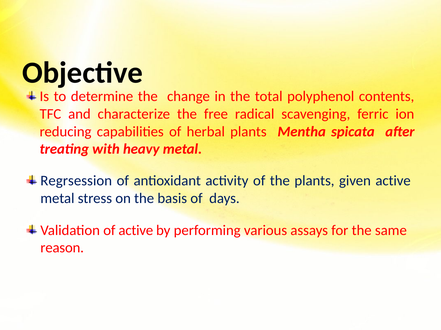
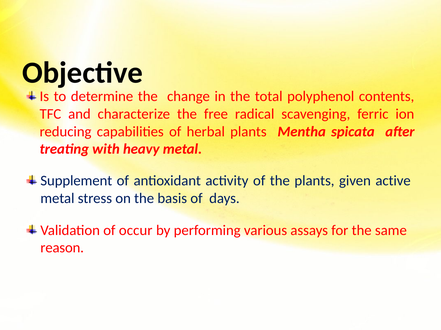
Regrsession: Regrsession -> Supplement
of active: active -> occur
